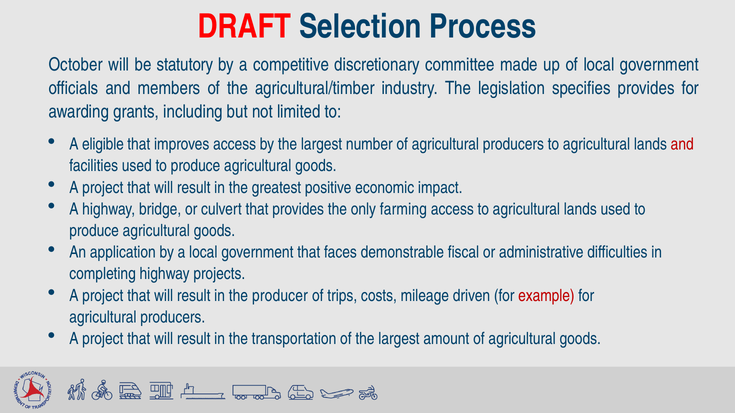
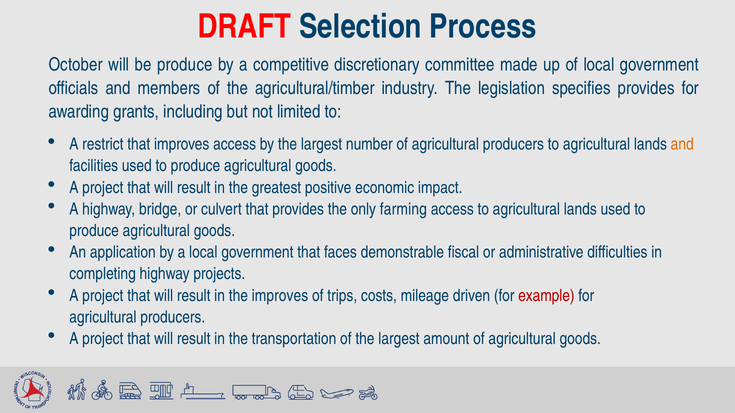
be statutory: statutory -> produce
eligible: eligible -> restrict
and at (682, 144) colour: red -> orange
the producer: producer -> improves
